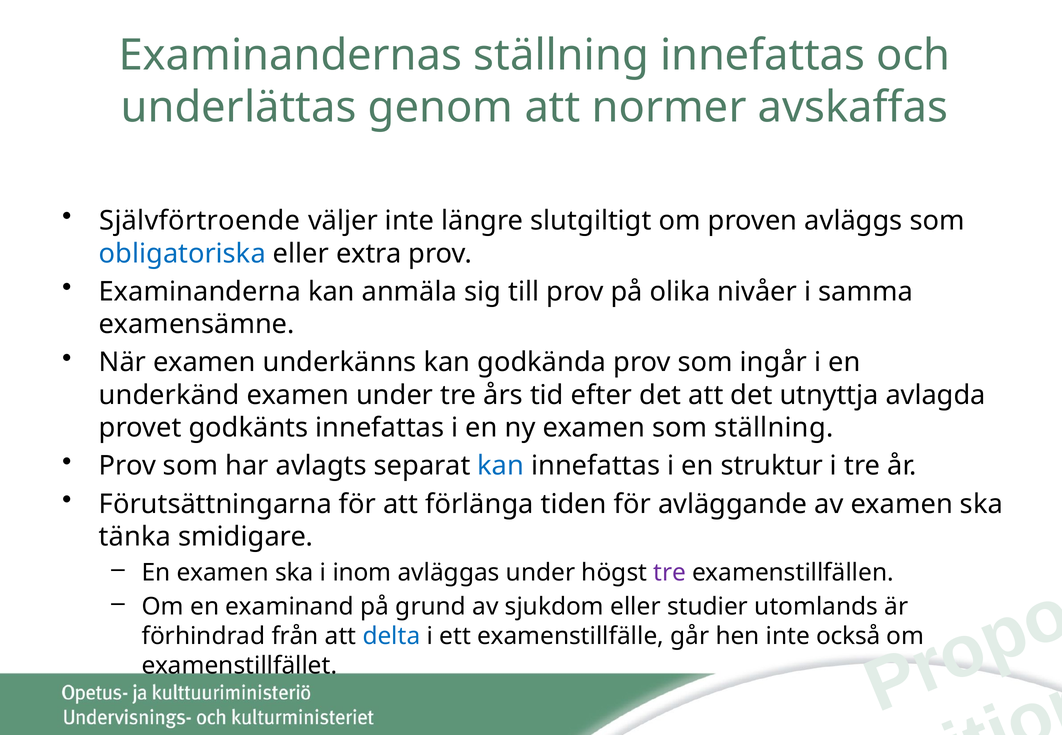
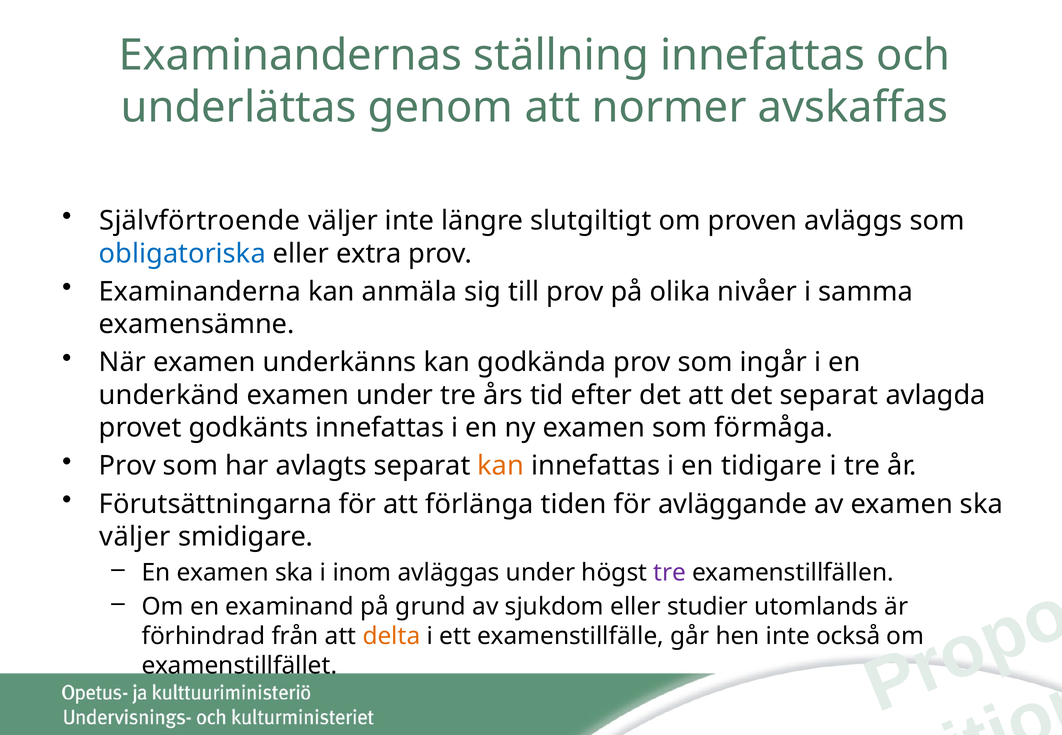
det utnyttja: utnyttja -> separat
som ställning: ställning -> förmåga
kan at (501, 466) colour: blue -> orange
struktur: struktur -> tidigare
tänka at (135, 537): tänka -> väljer
delta colour: blue -> orange
